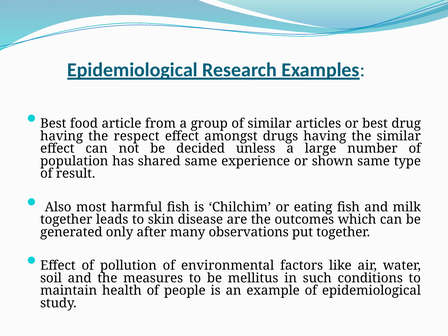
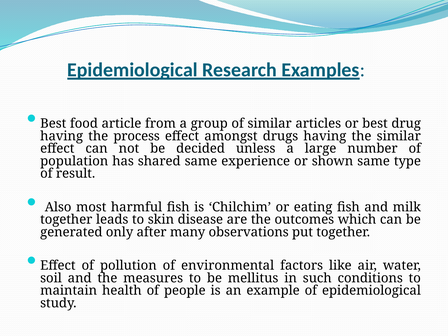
respect: respect -> process
